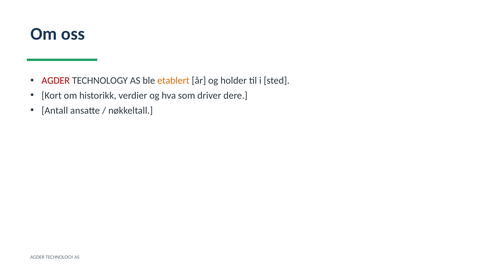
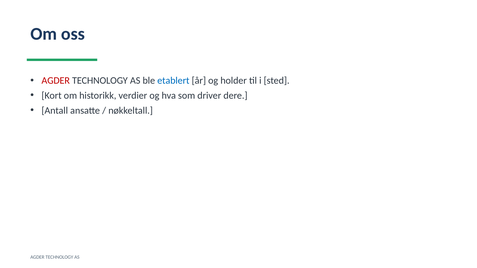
etablert colour: orange -> blue
